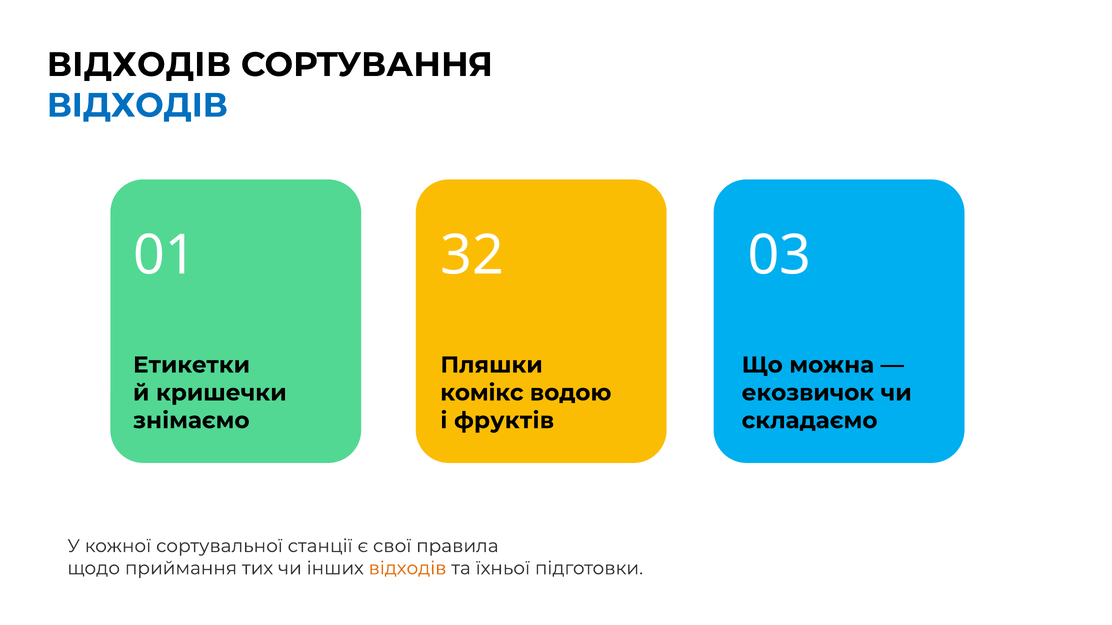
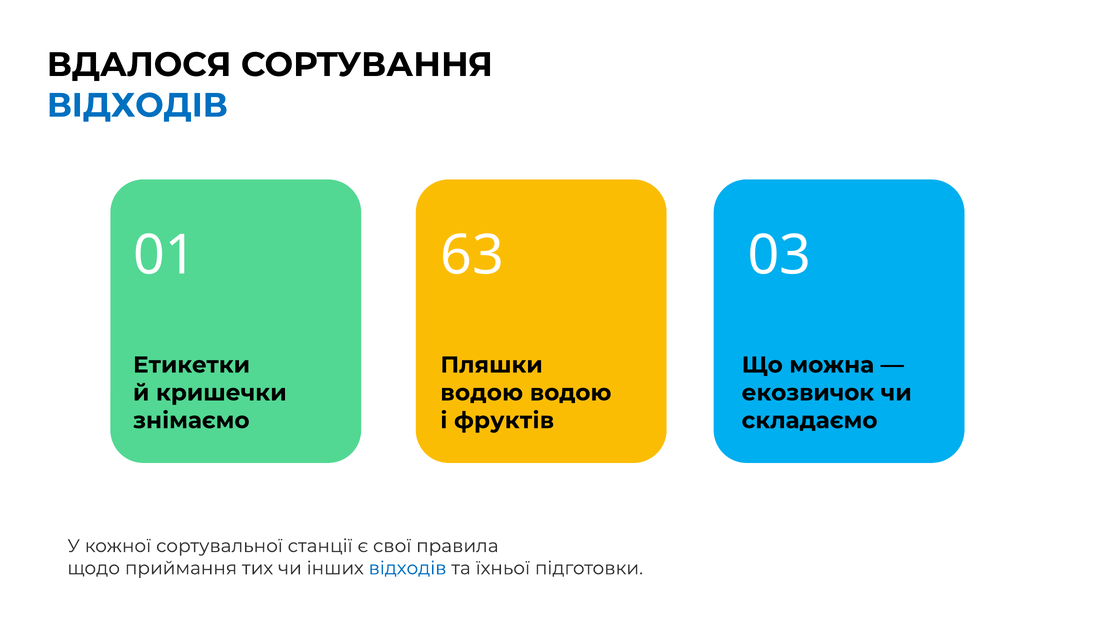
ВІДХОДІВ at (139, 65): ВІДХОДІВ -> ВДАЛОСЯ
32: 32 -> 63
комікс at (482, 393): комікс -> водою
відходів at (408, 569) colour: orange -> blue
